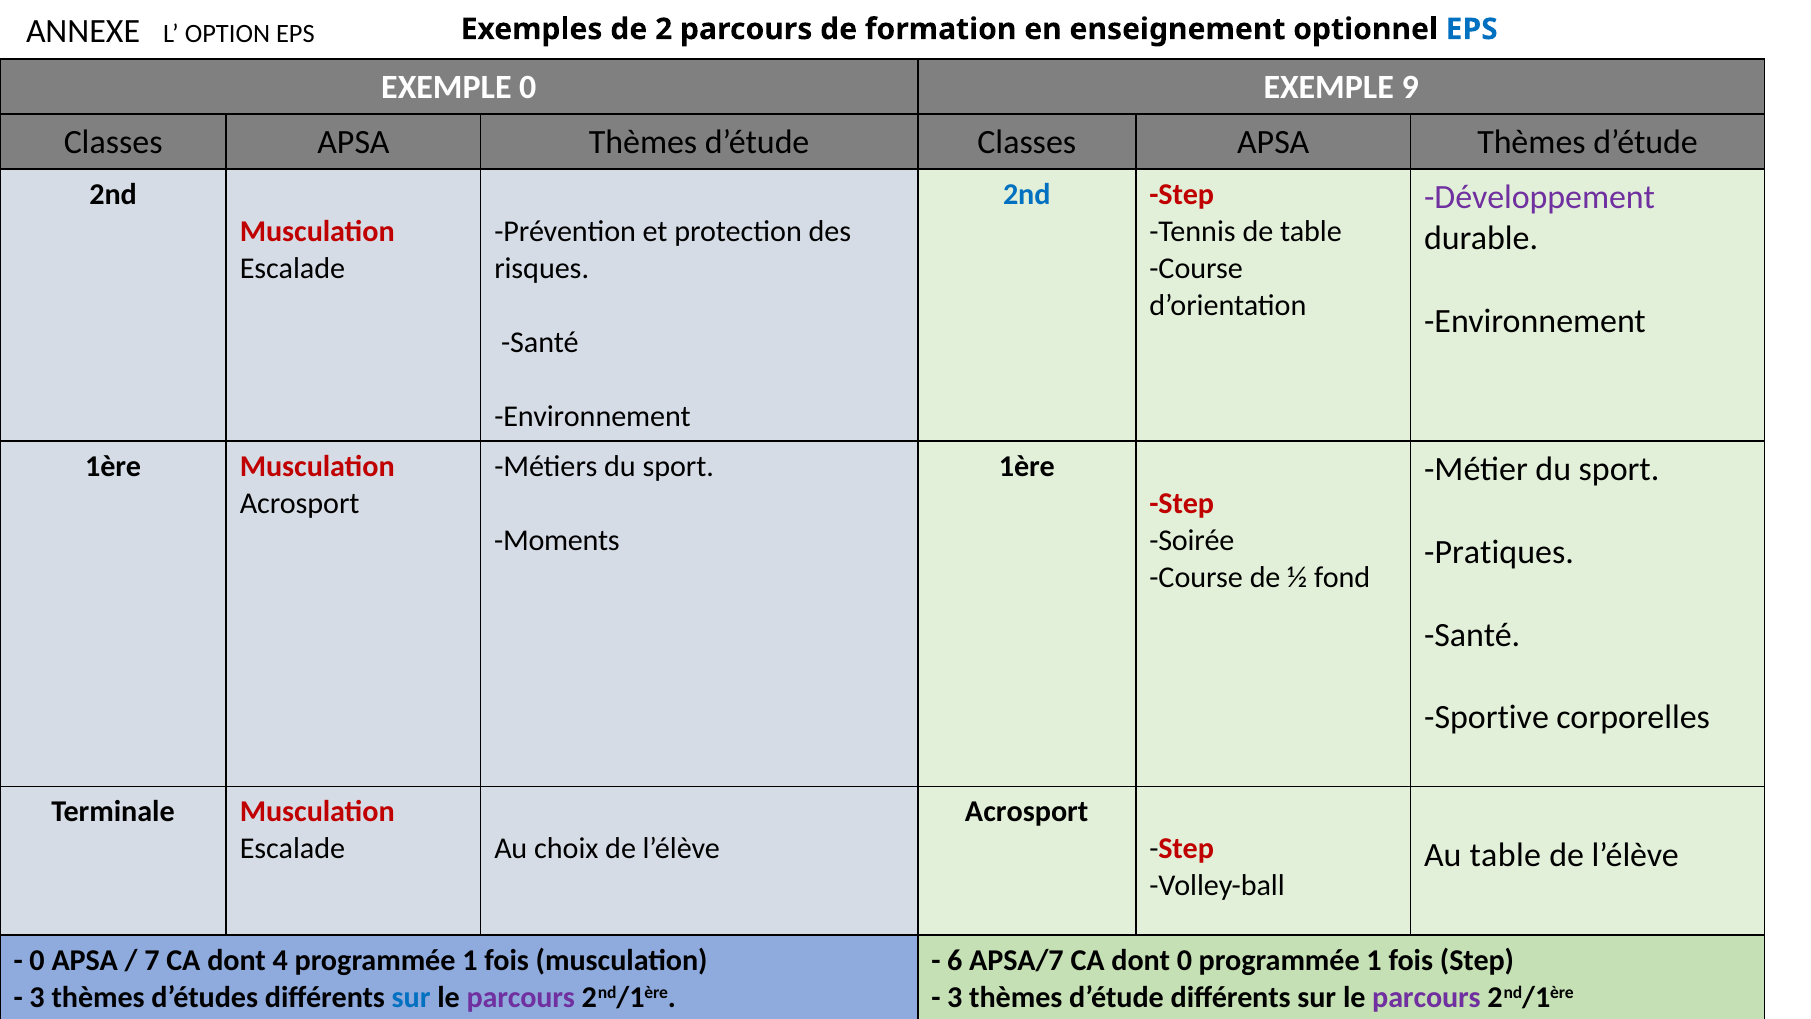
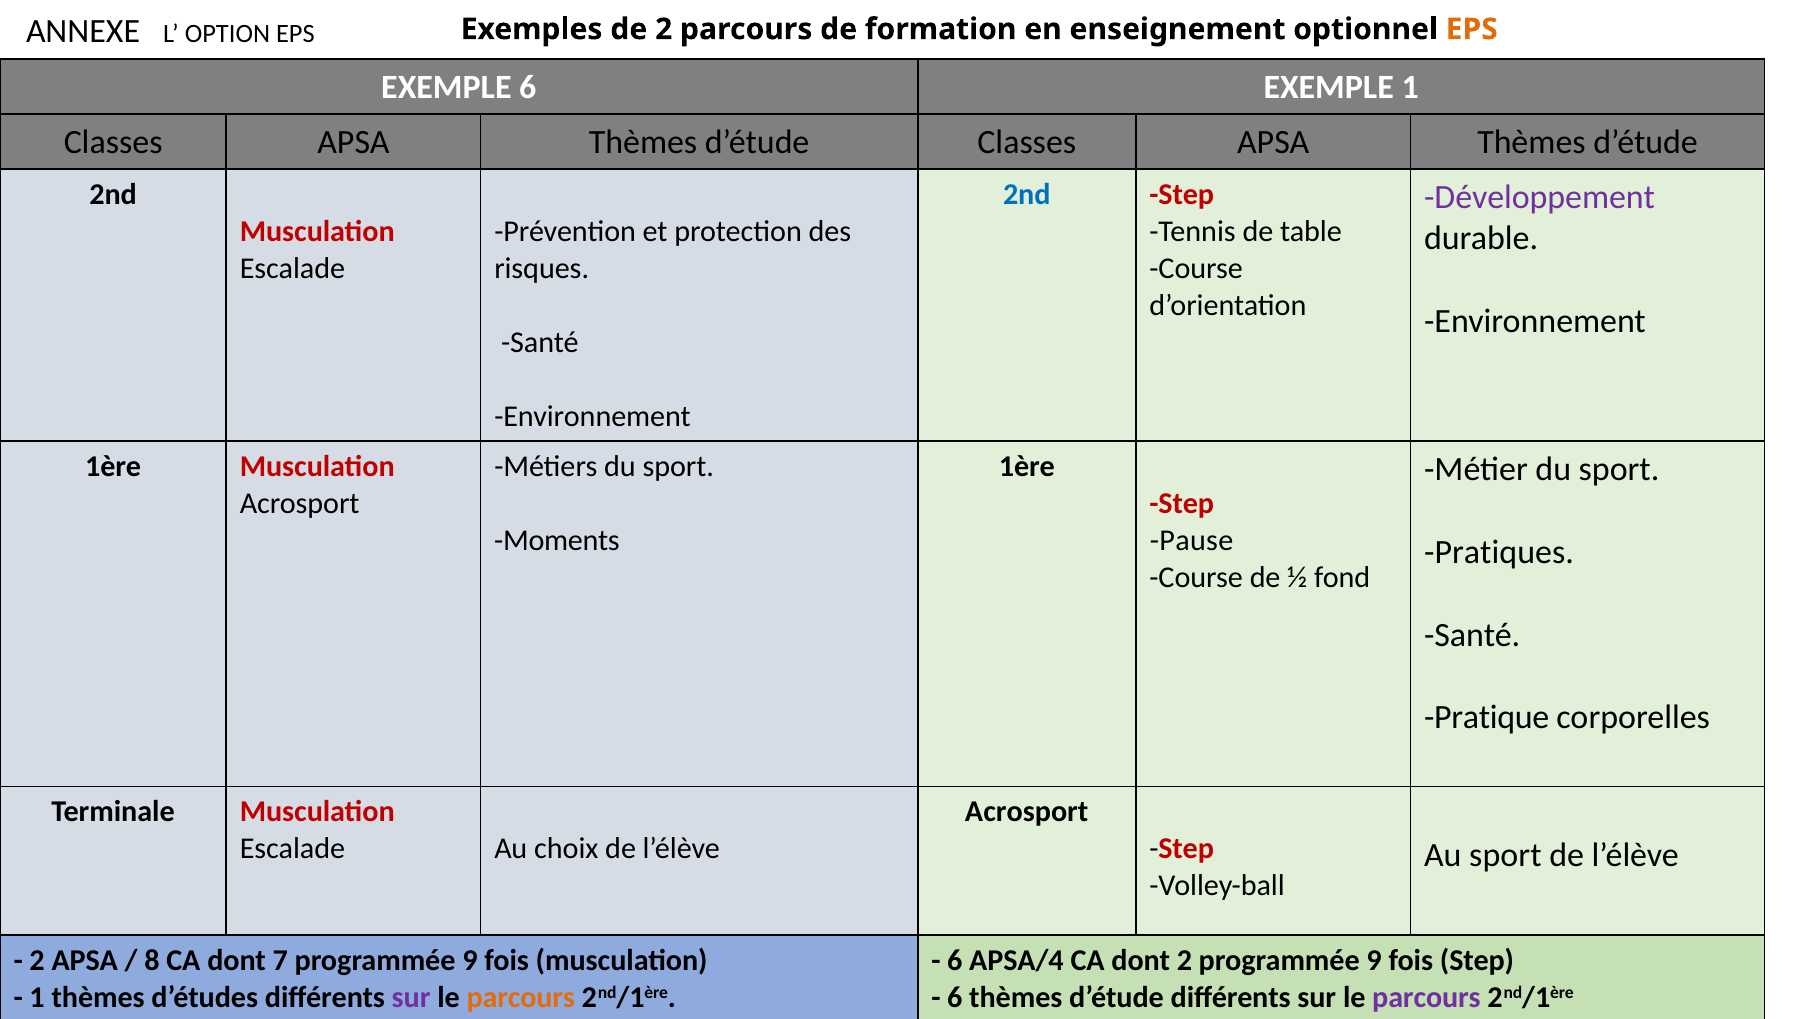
EPS at (1472, 29) colour: blue -> orange
EXEMPLE 0: 0 -> 6
EXEMPLE 9: 9 -> 1
Soirée: Soirée -> Pause
Sportive: Sportive -> Pratique
Au table: table -> sport
0 at (37, 960): 0 -> 2
7: 7 -> 8
4: 4 -> 7
1 at (470, 960): 1 -> 9
APSA/7: APSA/7 -> APSA/4
dont 0: 0 -> 2
1 at (1374, 960): 1 -> 9
3 at (37, 997): 3 -> 1
sur at (411, 997) colour: blue -> purple
parcours at (521, 997) colour: purple -> orange
3 at (955, 997): 3 -> 6
